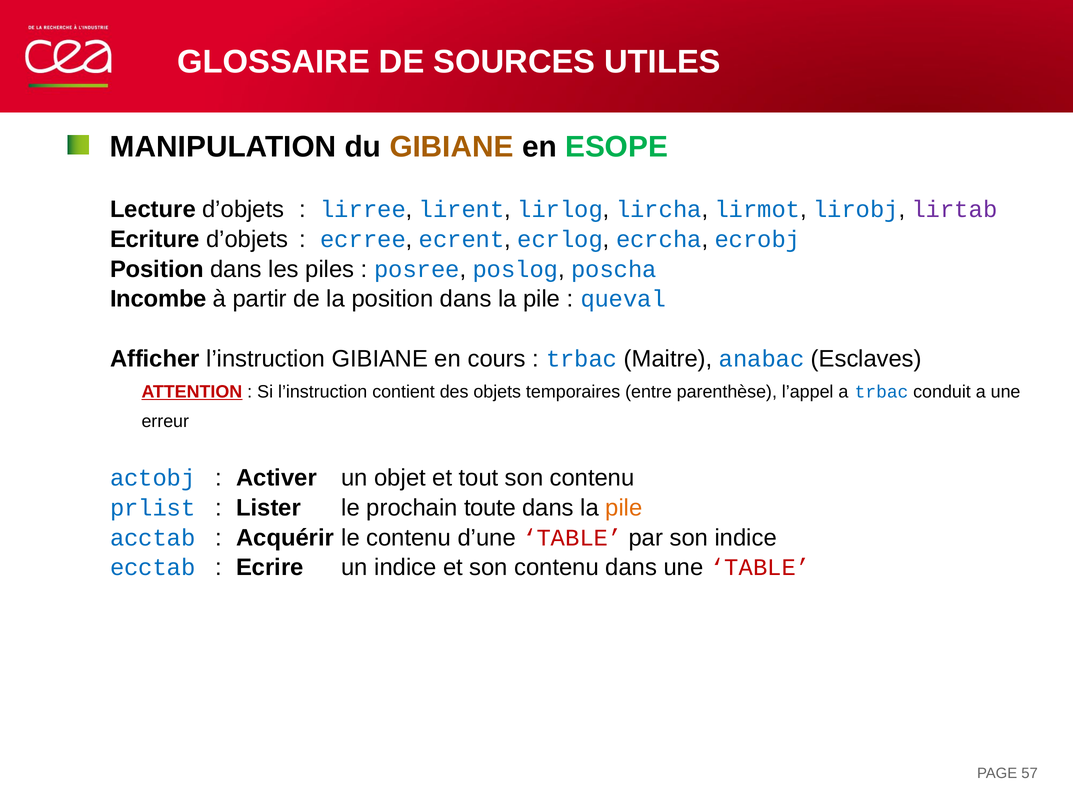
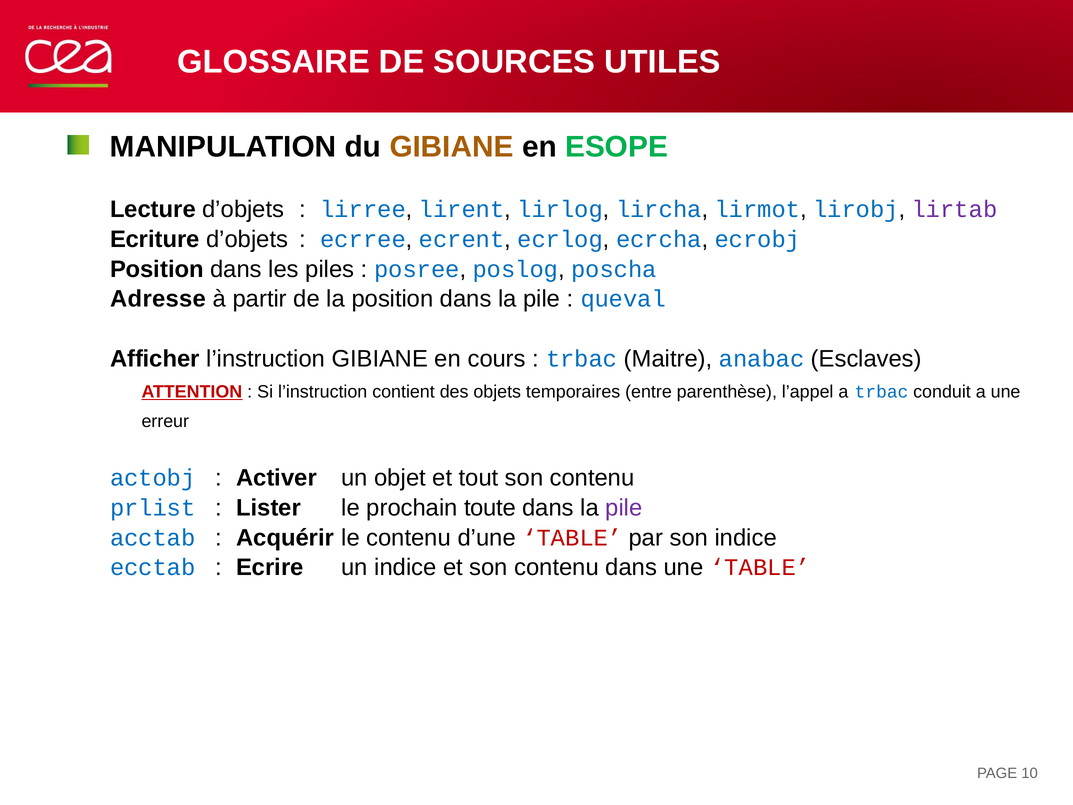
Incombe: Incombe -> Adresse
pile at (624, 508) colour: orange -> purple
57: 57 -> 10
